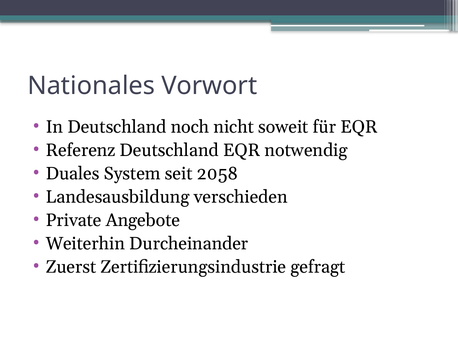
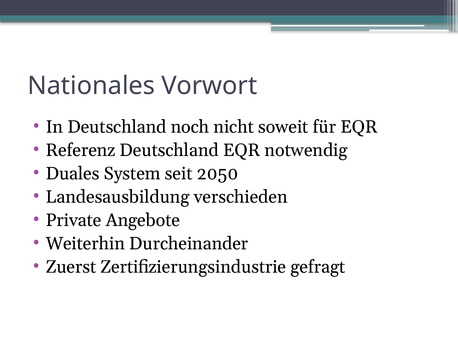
2058: 2058 -> 2050
